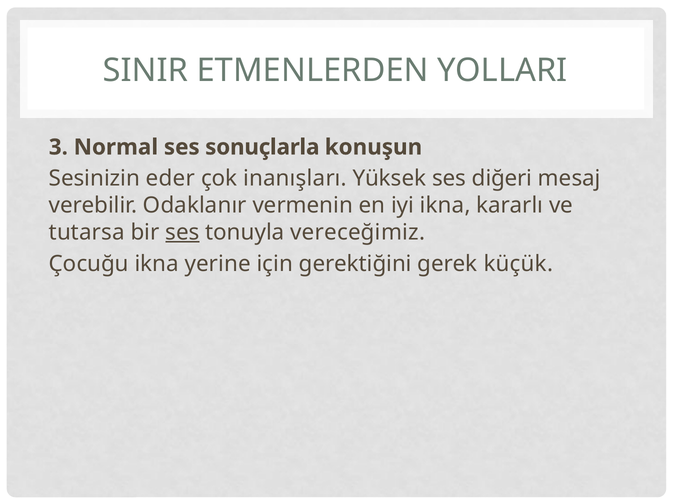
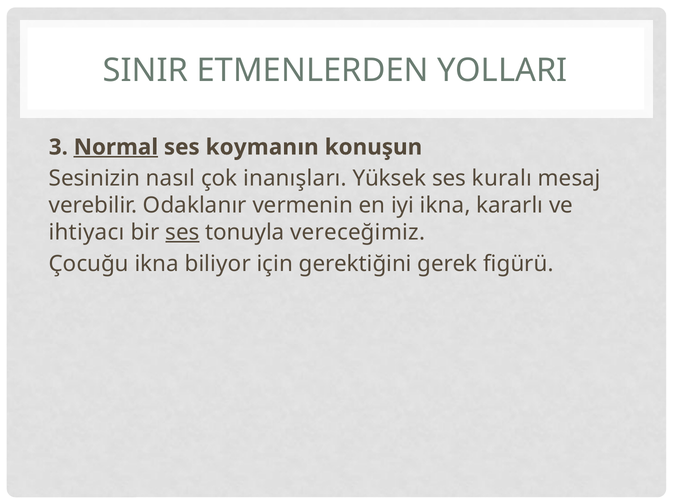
Normal underline: none -> present
sonuçlarla: sonuçlarla -> koymanın
eder: eder -> nasıl
diğeri: diğeri -> kuralı
tutarsa: tutarsa -> ihtiyacı
yerine: yerine -> biliyor
küçük: küçük -> figürü
